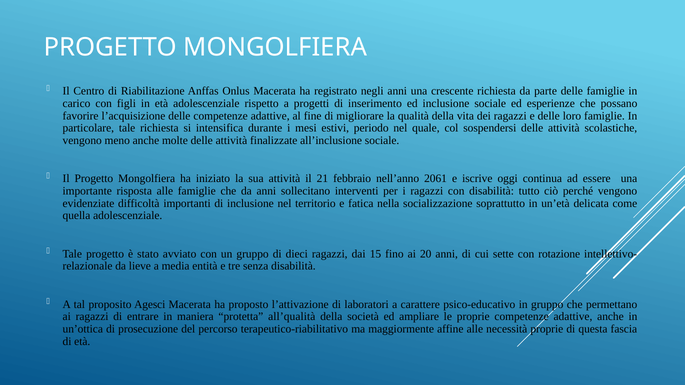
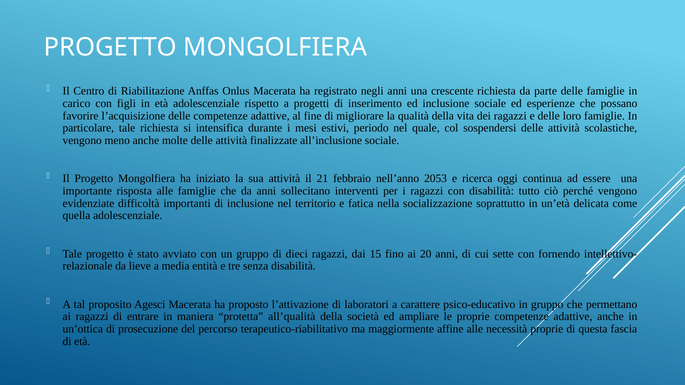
2061: 2061 -> 2053
iscrive: iscrive -> ricerca
rotazione: rotazione -> fornendo
